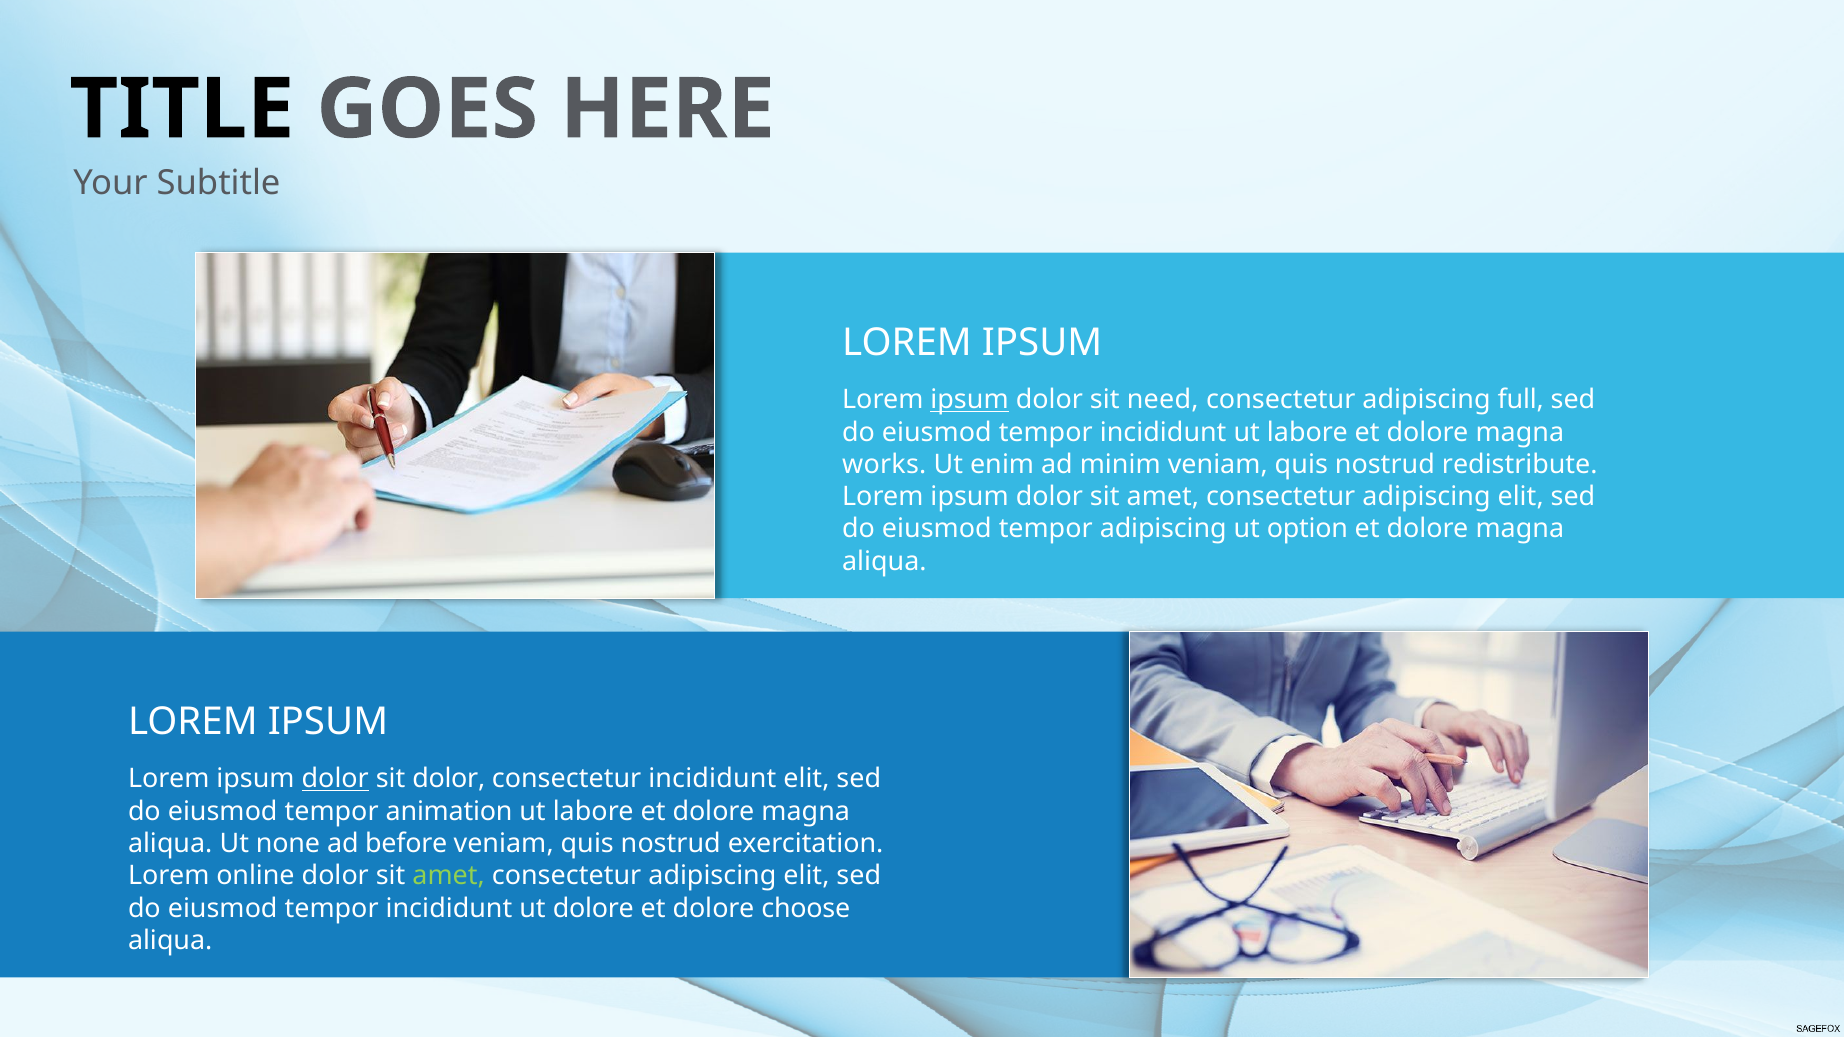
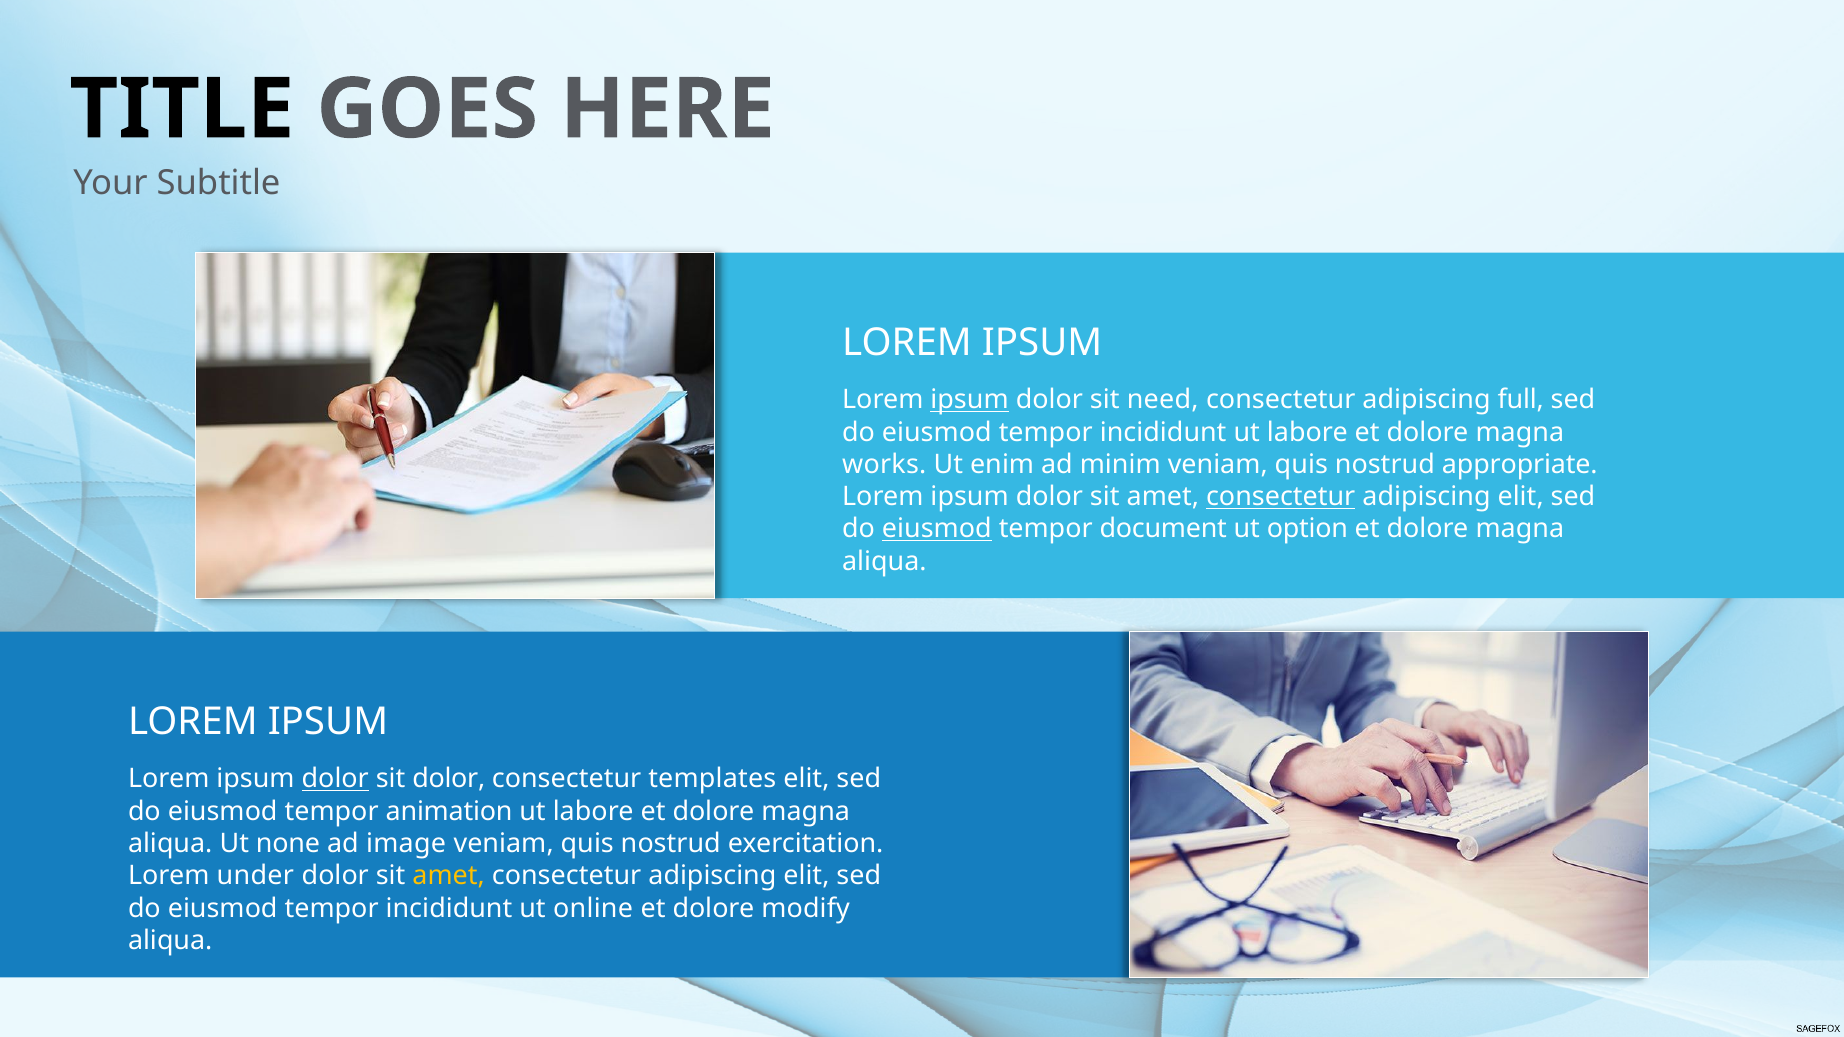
redistribute: redistribute -> appropriate
consectetur at (1281, 497) underline: none -> present
eiusmod at (937, 529) underline: none -> present
tempor adipiscing: adipiscing -> document
consectetur incididunt: incididunt -> templates
before: before -> image
online: online -> under
amet at (449, 876) colour: light green -> yellow
ut dolore: dolore -> online
choose: choose -> modify
